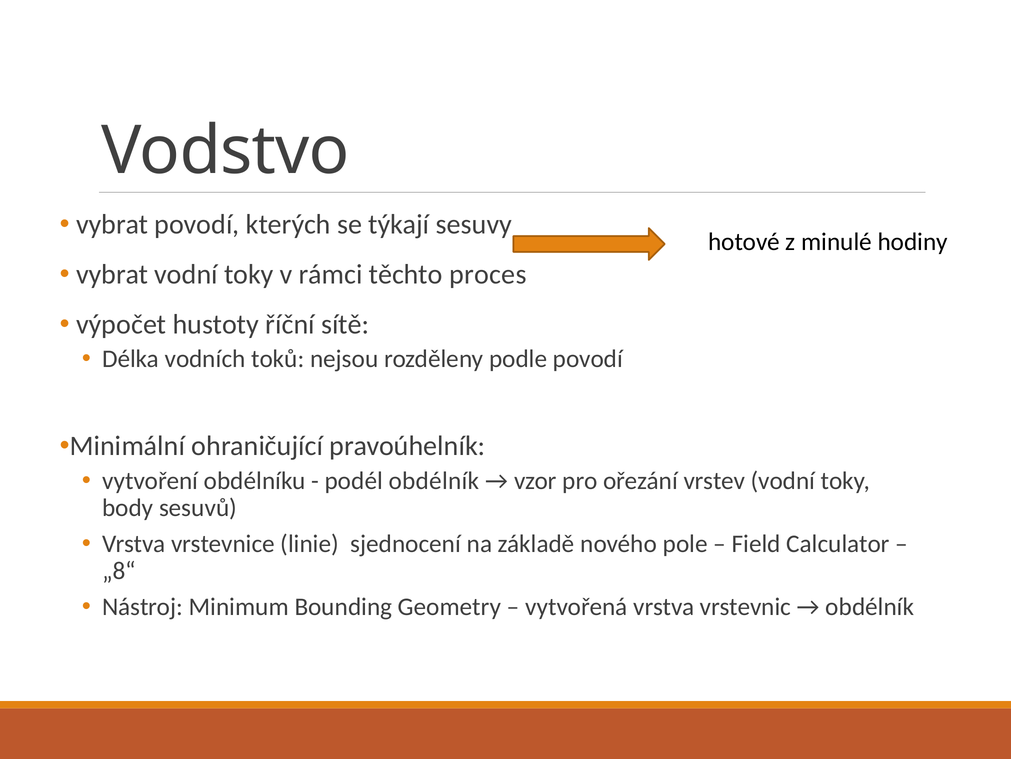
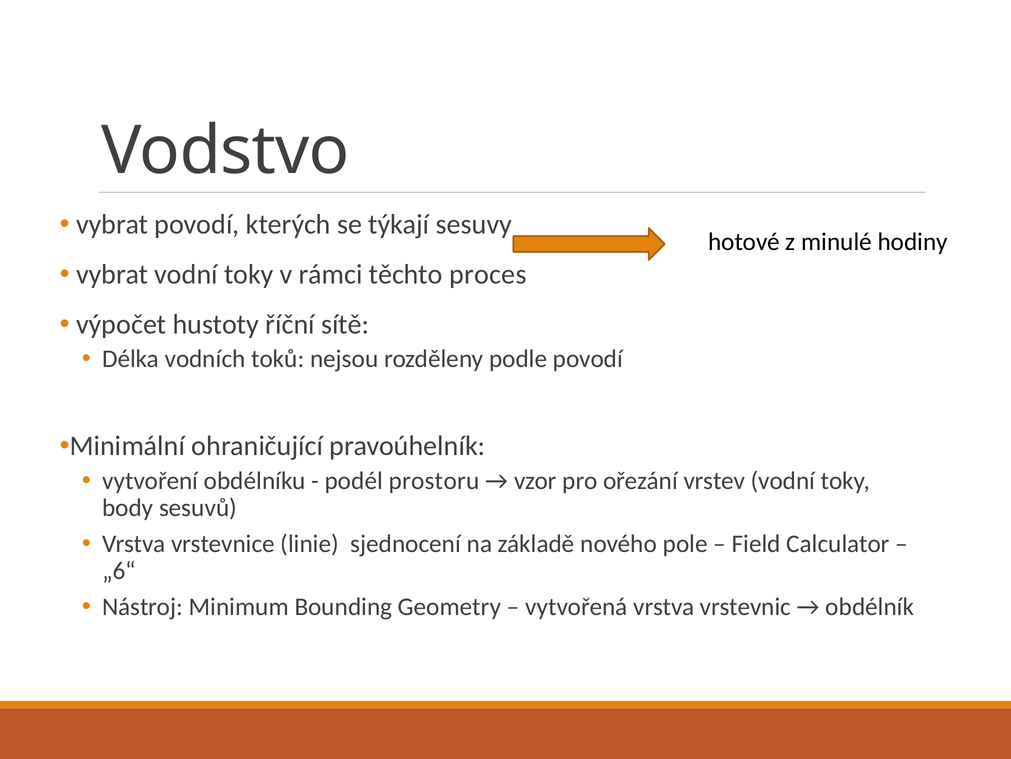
podél obdélník: obdélník -> prostoru
„8“: „8“ -> „6“
